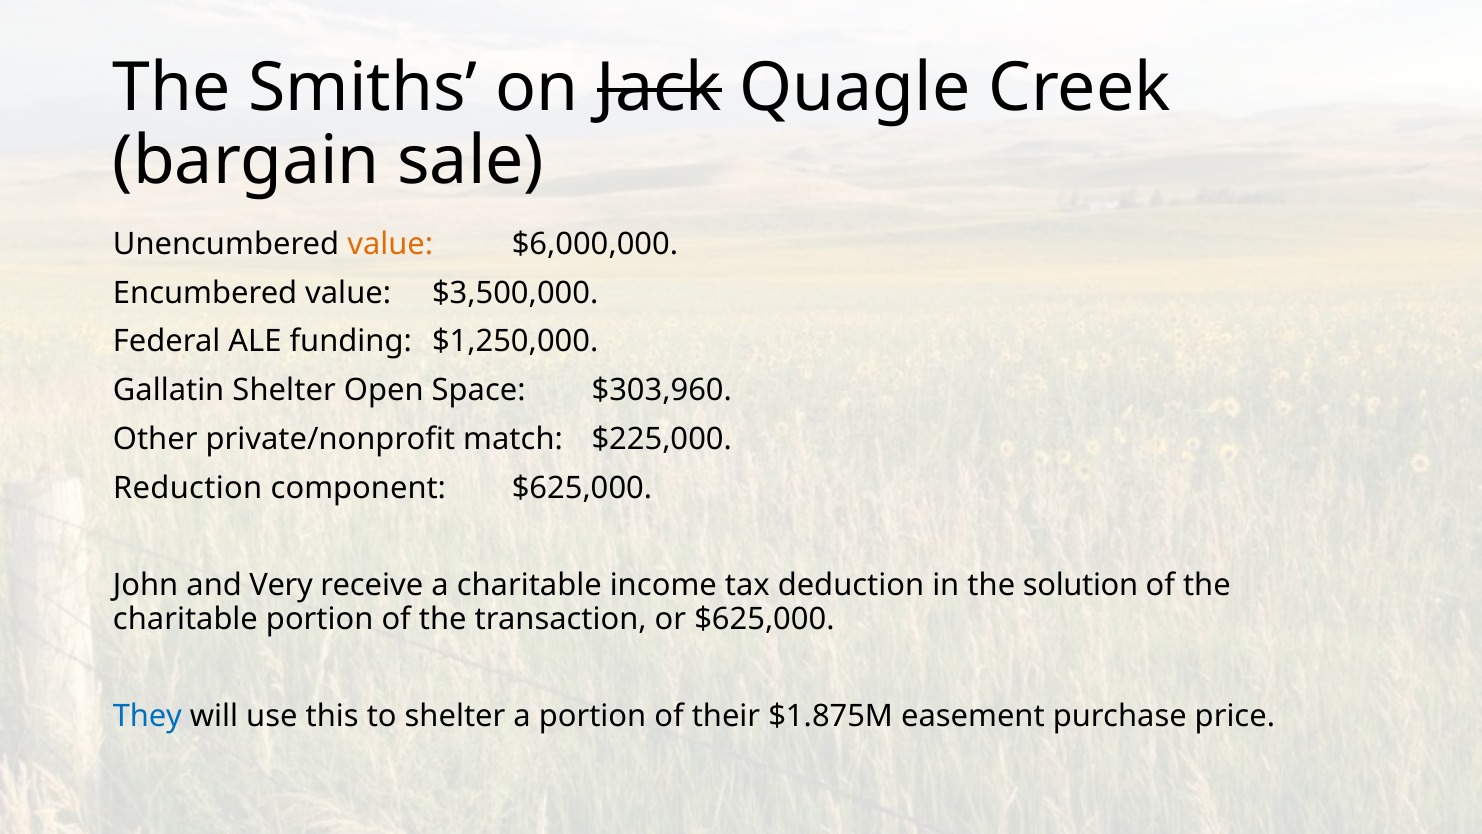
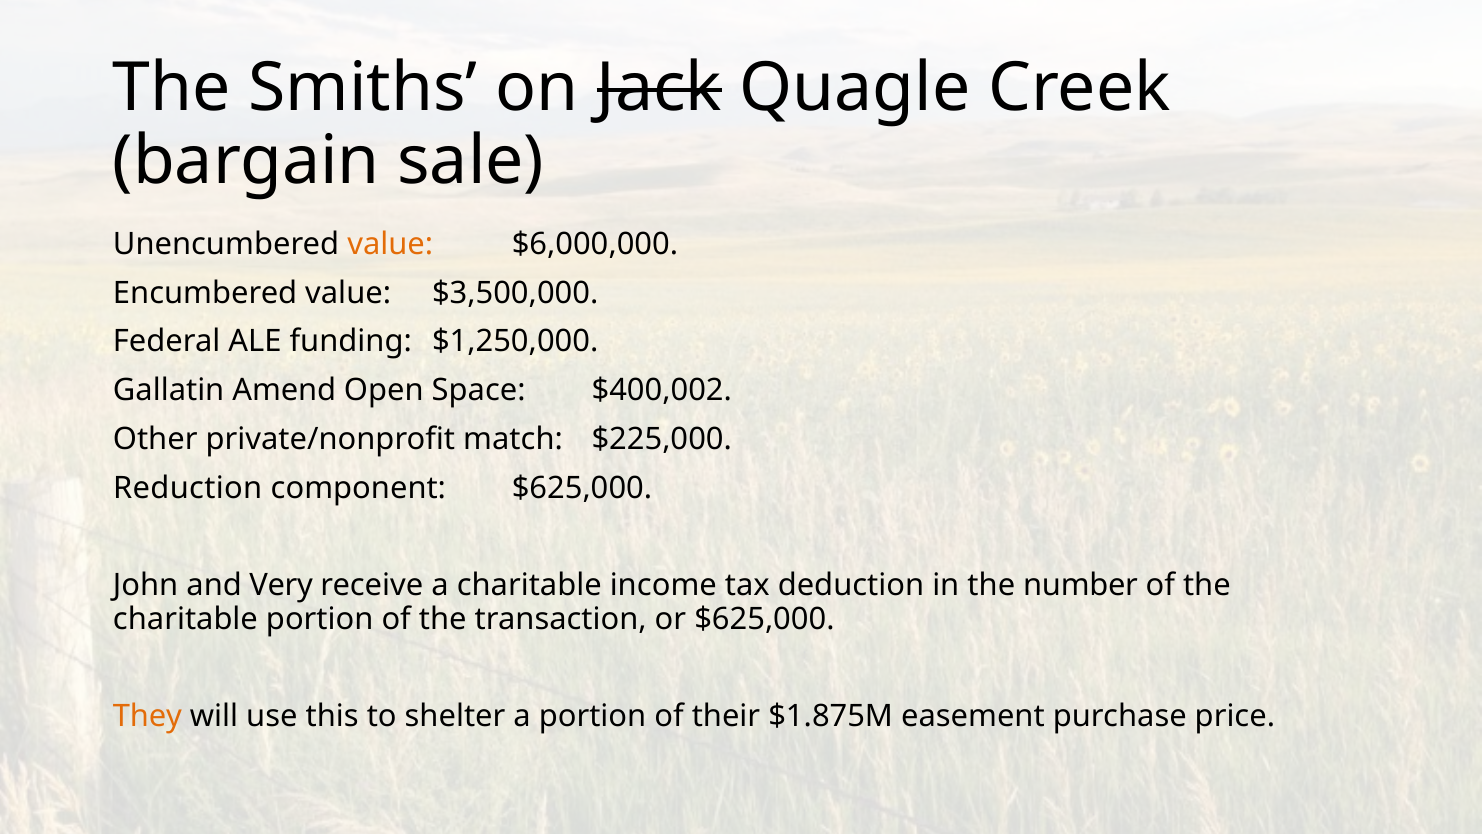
Gallatin Shelter: Shelter -> Amend
$303,960: $303,960 -> $400,002
solution: solution -> number
They colour: blue -> orange
